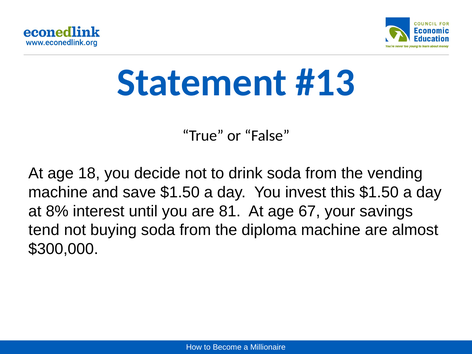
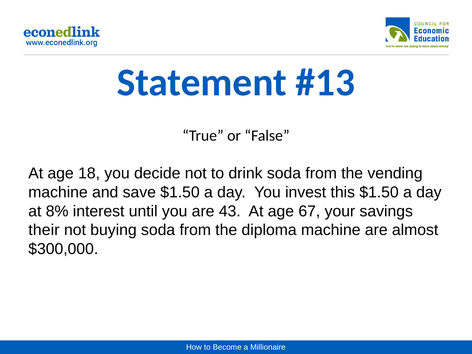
81: 81 -> 43
tend: tend -> their
